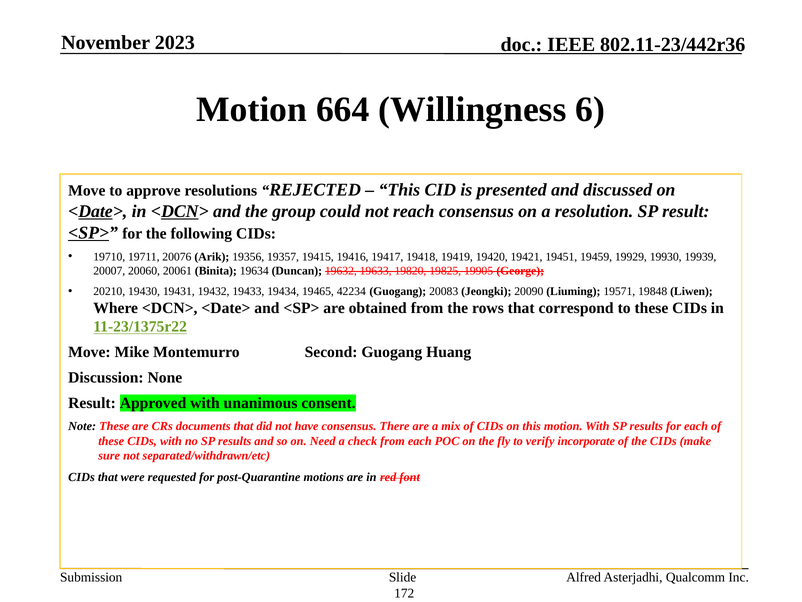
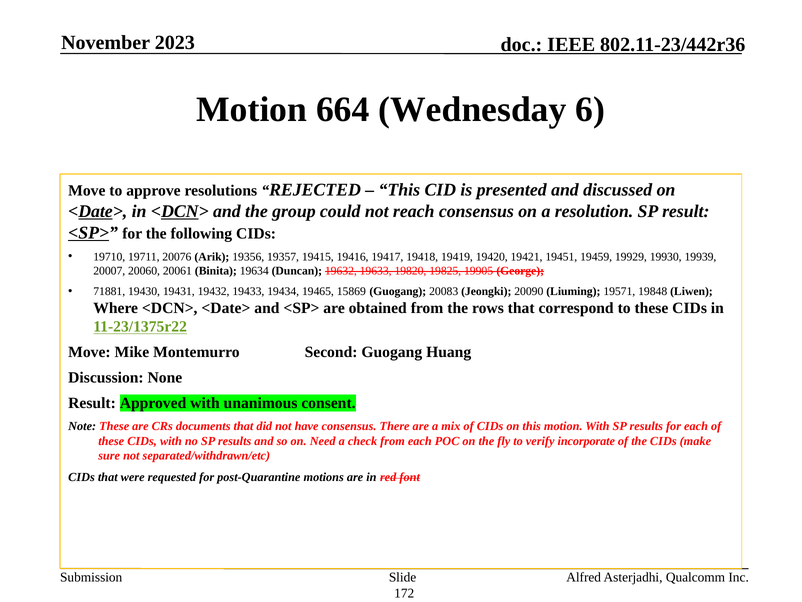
Willingness: Willingness -> Wednesday
20210: 20210 -> 71881
42234: 42234 -> 15869
